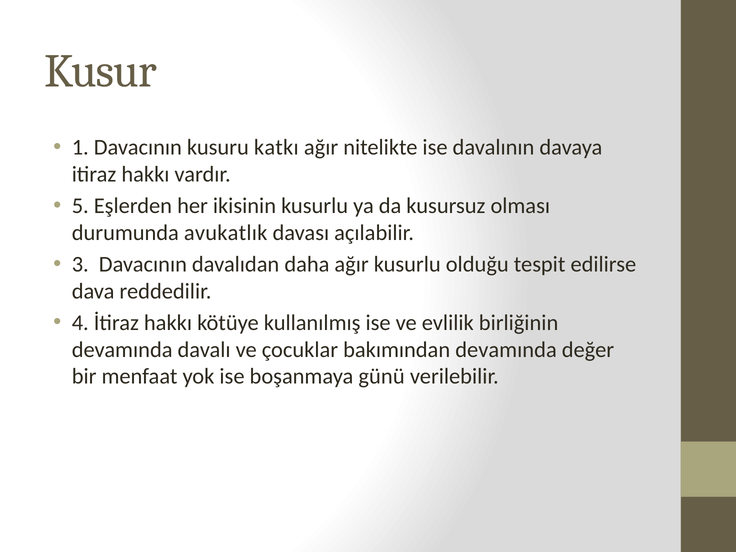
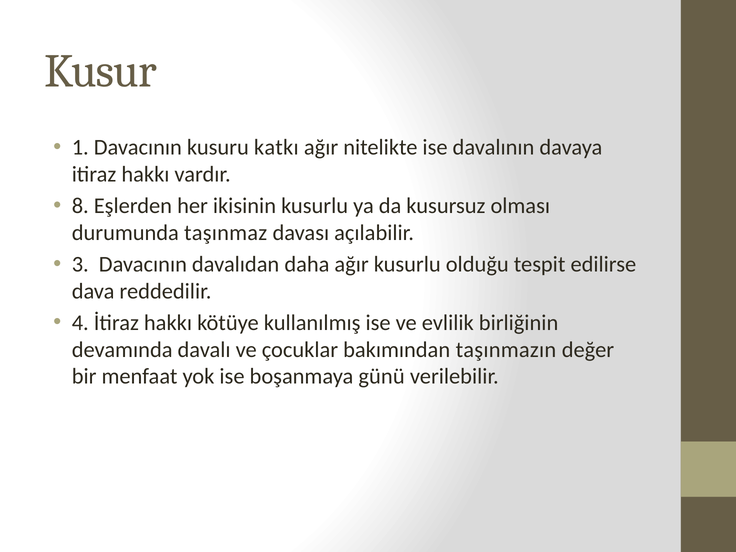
5: 5 -> 8
avukatlık: avukatlık -> taşınmaz
bakımından devamında: devamında -> taşınmazın
